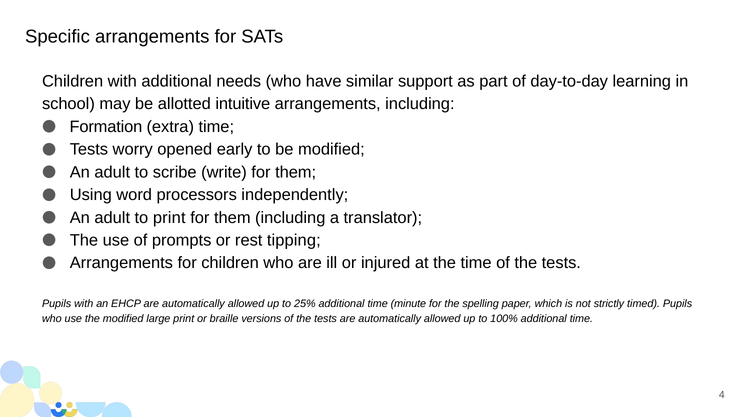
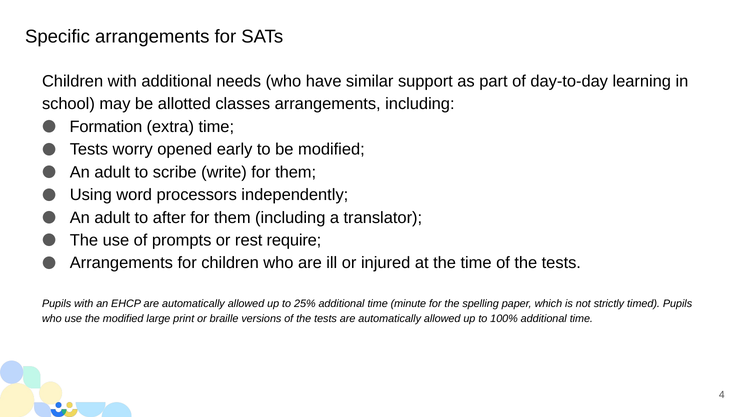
intuitive: intuitive -> classes
to print: print -> after
tipping: tipping -> require
